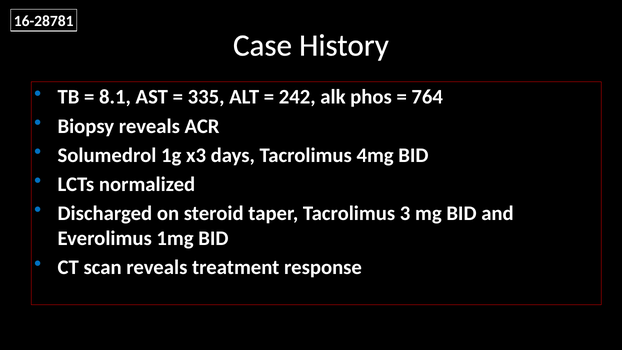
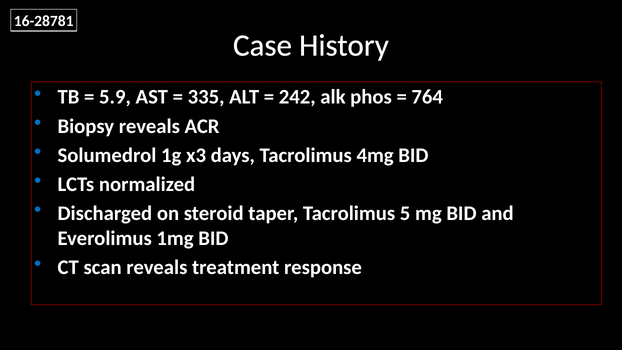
8.1: 8.1 -> 5.9
3: 3 -> 5
